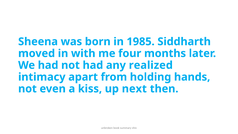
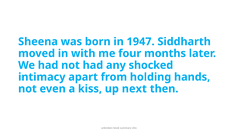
1985: 1985 -> 1947
realized: realized -> shocked
